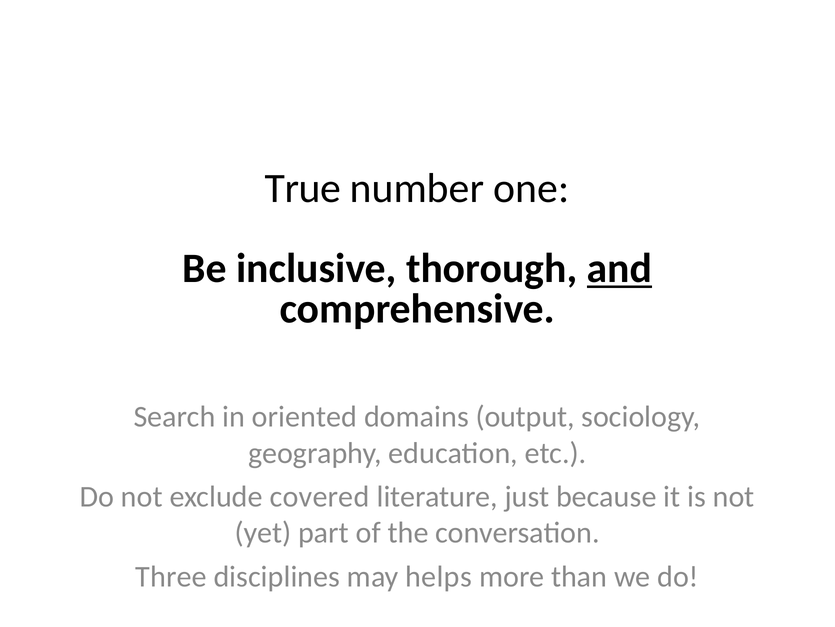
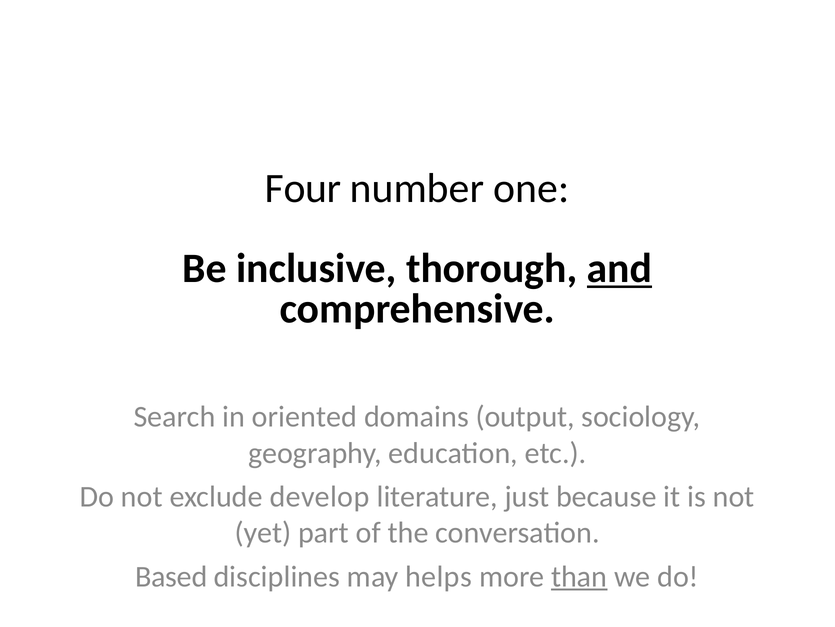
True: True -> Four
covered: covered -> develop
Three: Three -> Based
than underline: none -> present
